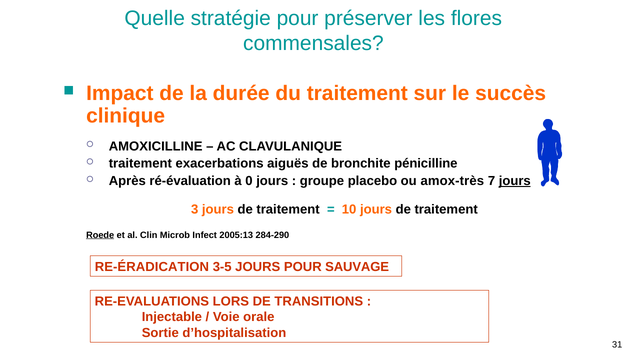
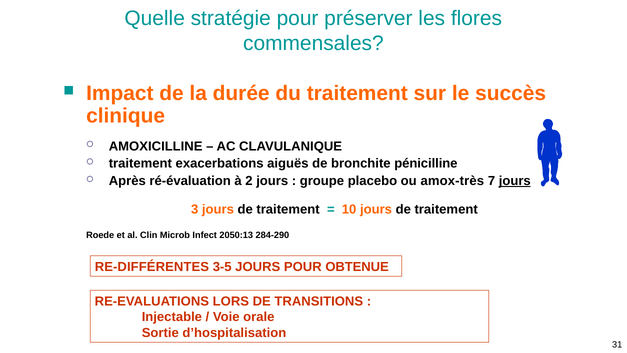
0: 0 -> 2
Roede underline: present -> none
2005:13: 2005:13 -> 2050:13
RE-ÉRADICATION: RE-ÉRADICATION -> RE-DIFFÉRENTES
SAUVAGE: SAUVAGE -> OBTENUE
